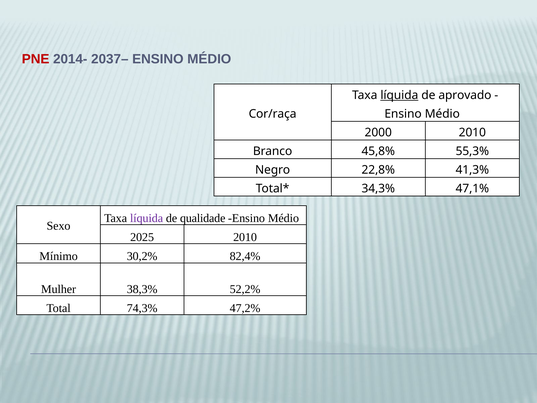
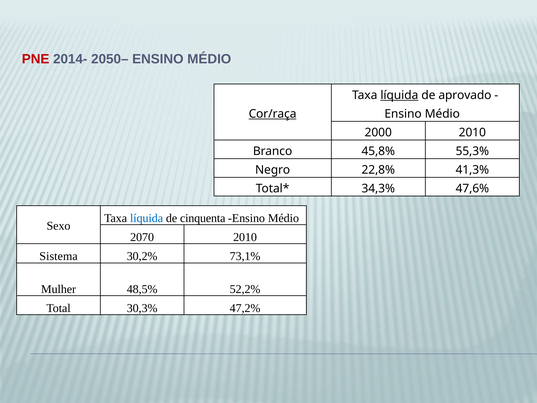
2037–: 2037– -> 2050–
Cor/raça underline: none -> present
47,1%: 47,1% -> 47,6%
líquida at (147, 218) colour: purple -> blue
qualidade: qualidade -> cinquenta
2025: 2025 -> 2070
Mínimo: Mínimo -> Sistema
82,4%: 82,4% -> 73,1%
38,3%: 38,3% -> 48,5%
74,3%: 74,3% -> 30,3%
